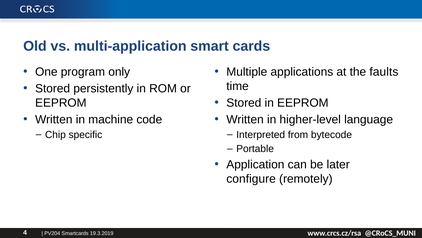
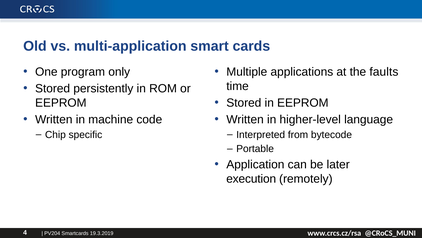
configure: configure -> execution
